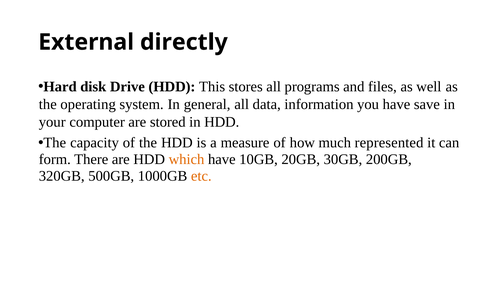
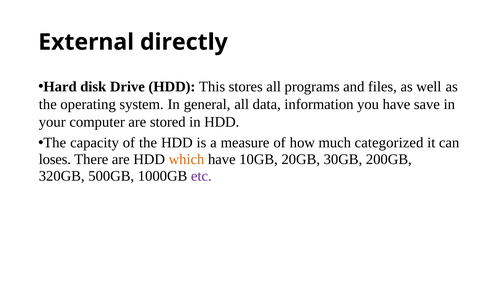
represented: represented -> categorized
form: form -> loses
etc colour: orange -> purple
